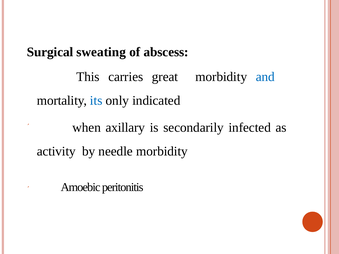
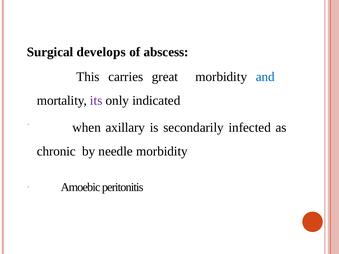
sweating: sweating -> develops
its colour: blue -> purple
activity: activity -> chronic
